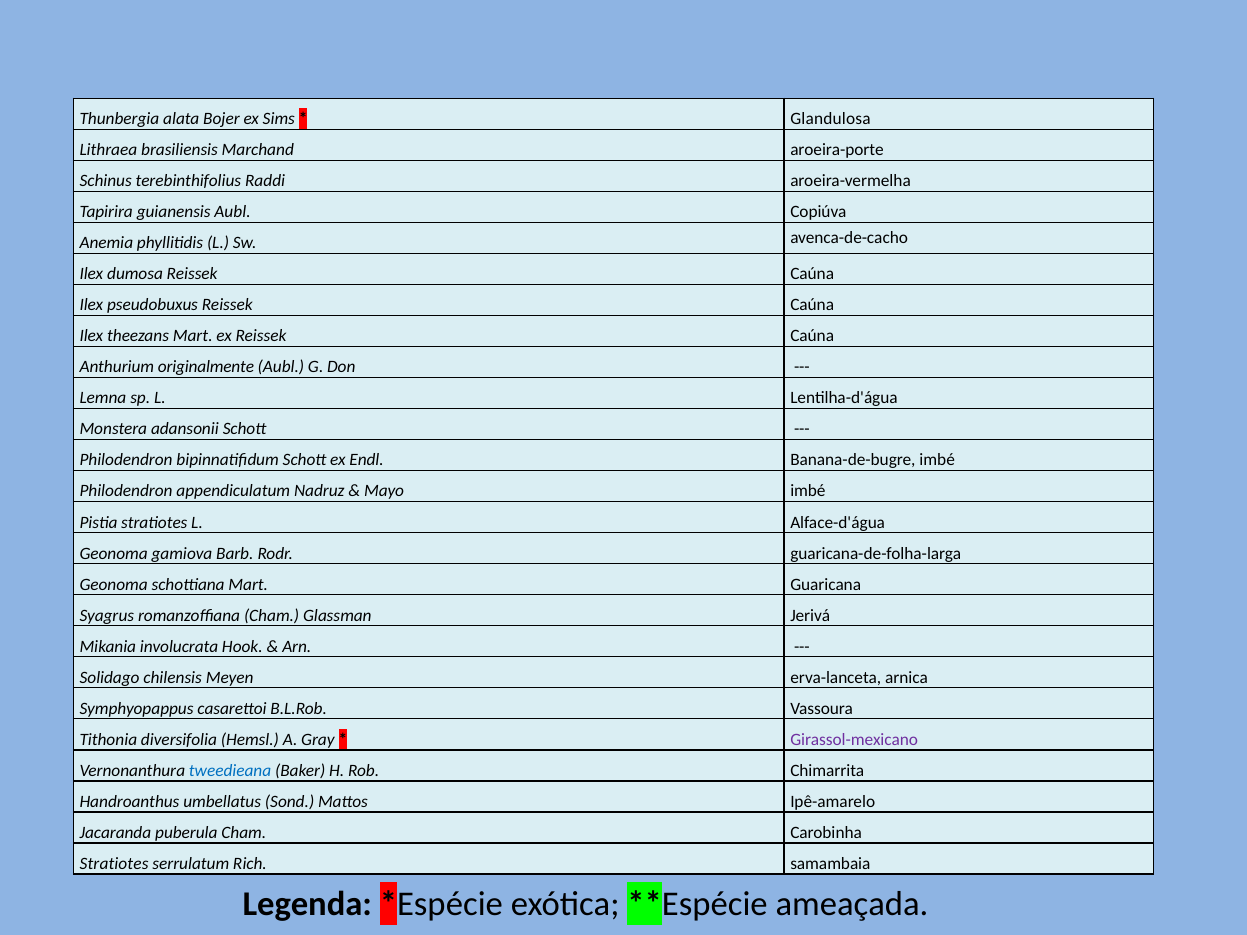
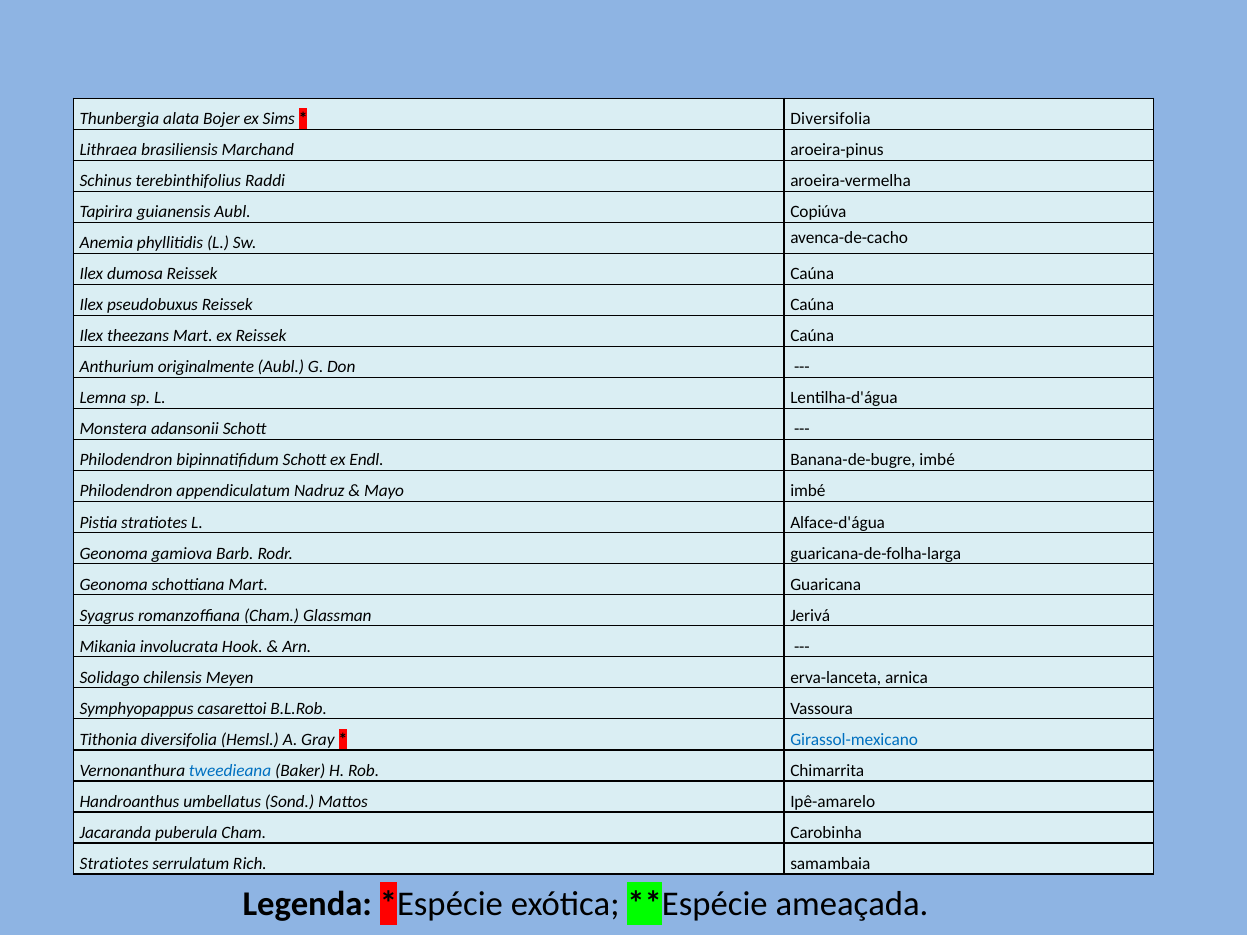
Glandulosa at (830, 119): Glandulosa -> Diversifolia
aroeira-porte: aroeira-porte -> aroeira-pinus
Girassol-mexicano colour: purple -> blue
